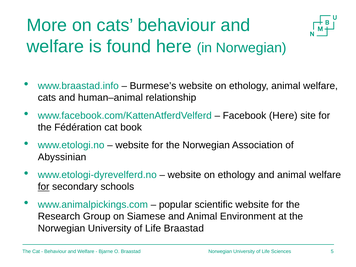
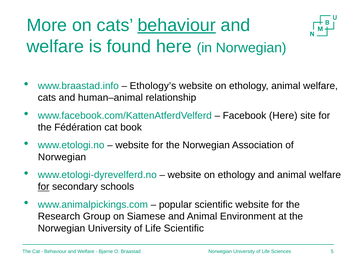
behaviour at (177, 25) underline: none -> present
Burmese’s: Burmese’s -> Ethology’s
Abyssinian at (62, 157): Abyssinian -> Norwegian
Life Braastad: Braastad -> Scientific
